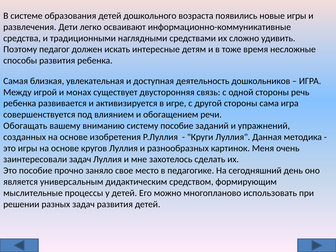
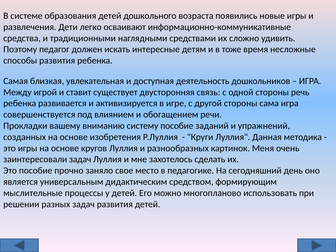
монах: монах -> ставит
Обогащать: Обогащать -> Прокладки
